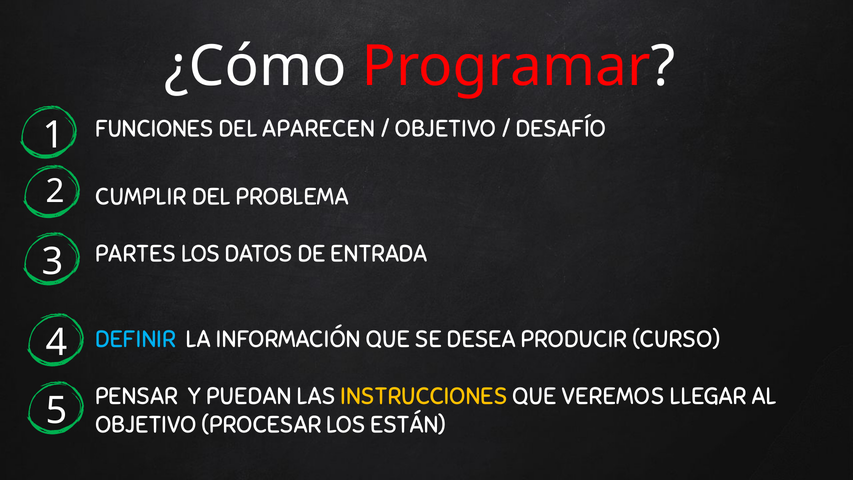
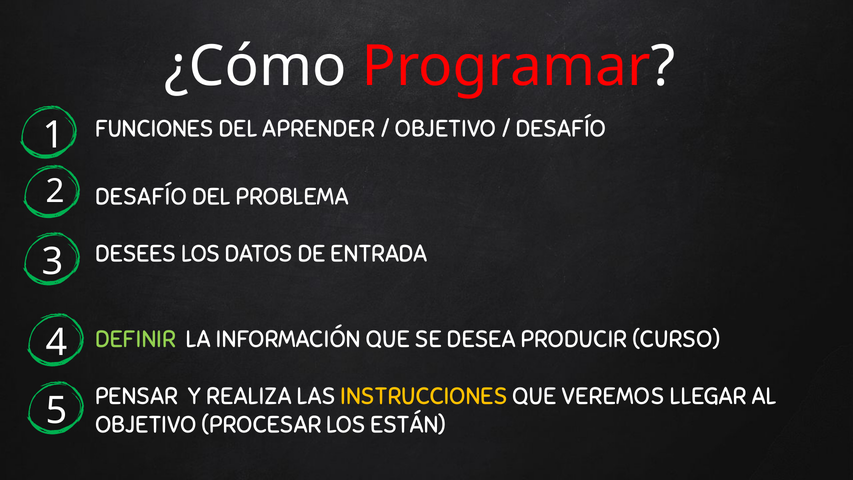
APARECEN: APARECEN -> APRENDER
CUMPLIR at (141, 197): CUMPLIR -> DESAFÍO
PARTES: PARTES -> DESEES
DEFINIR colour: light blue -> light green
PUEDAN: PUEDAN -> REALIZA
